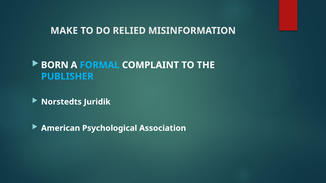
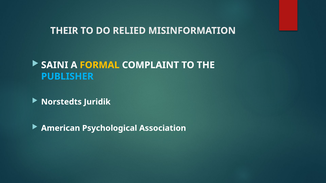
MAKE: MAKE -> THEIR
BORN: BORN -> SAINI
FORMAL colour: light blue -> yellow
